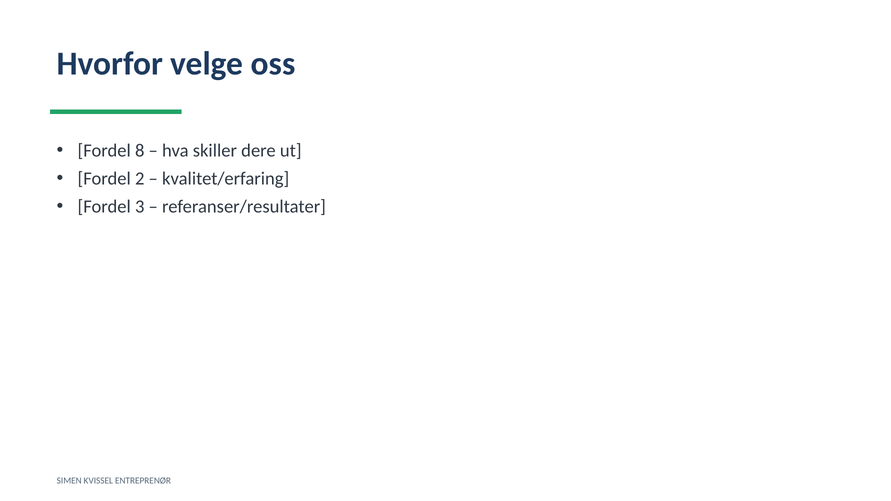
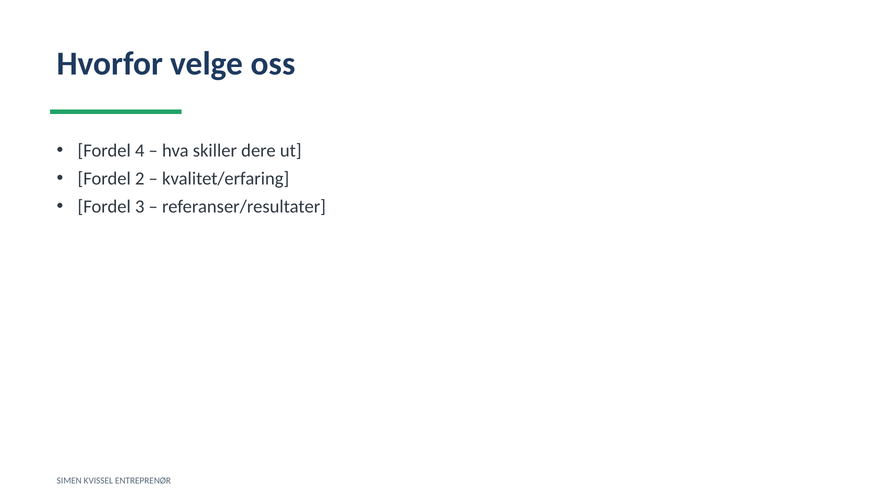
8: 8 -> 4
